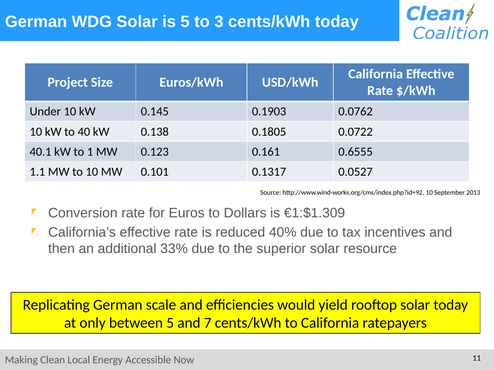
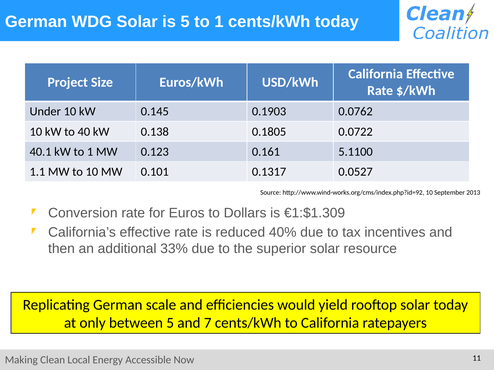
5 to 3: 3 -> 1
0.6555: 0.6555 -> 5.1100
